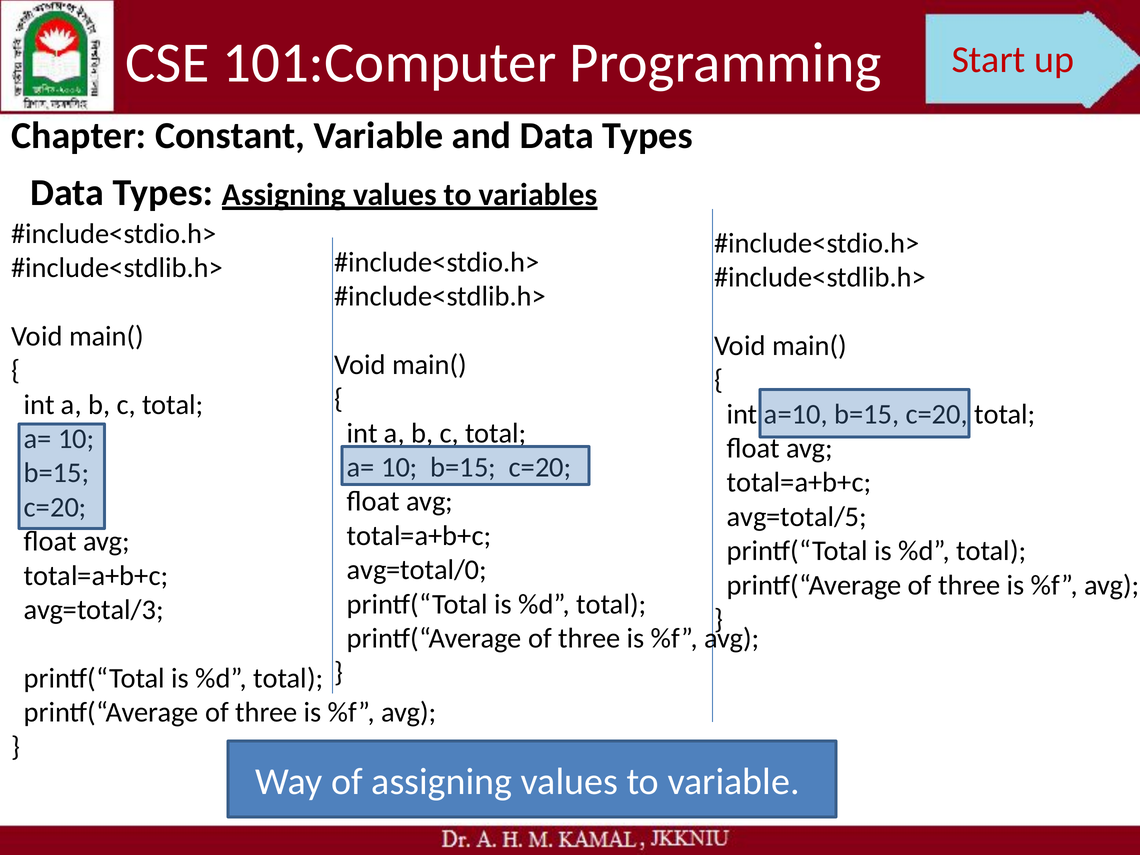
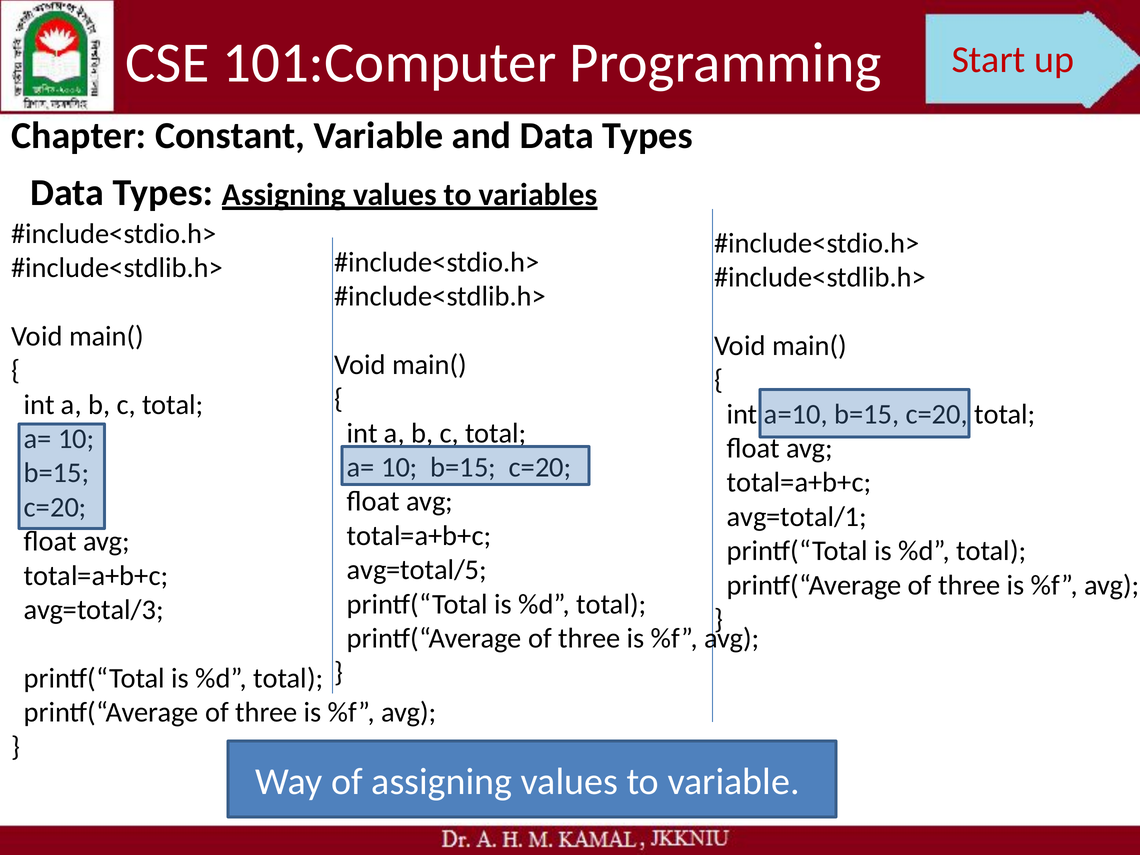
avg=total/5: avg=total/5 -> avg=total/1
avg=total/0: avg=total/0 -> avg=total/5
